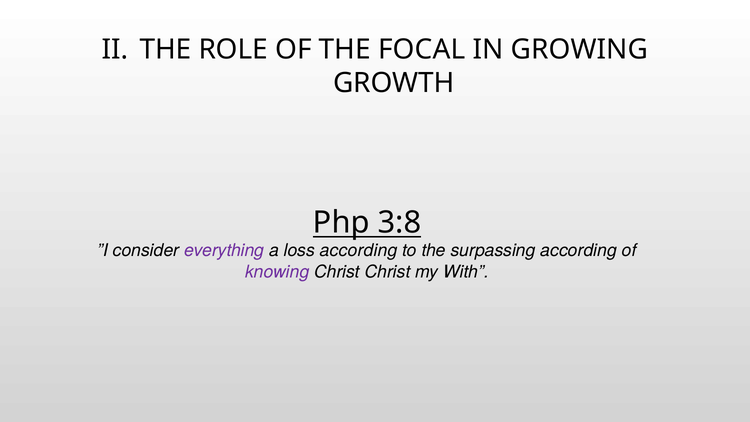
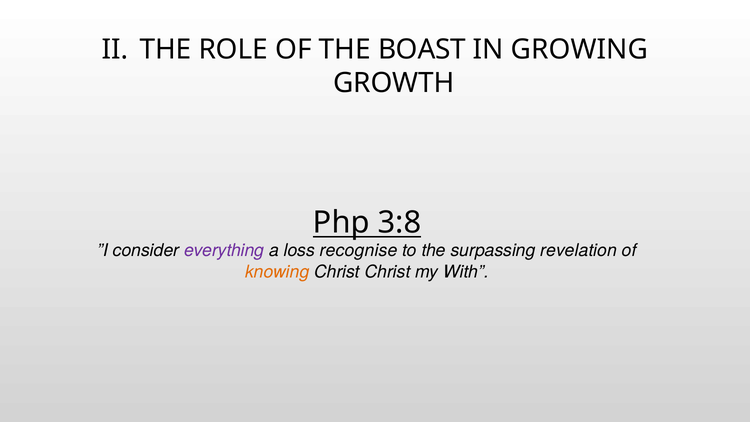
FOCAL: FOCAL -> BOAST
loss according: according -> recognise
surpassing according: according -> revelation
knowing colour: purple -> orange
